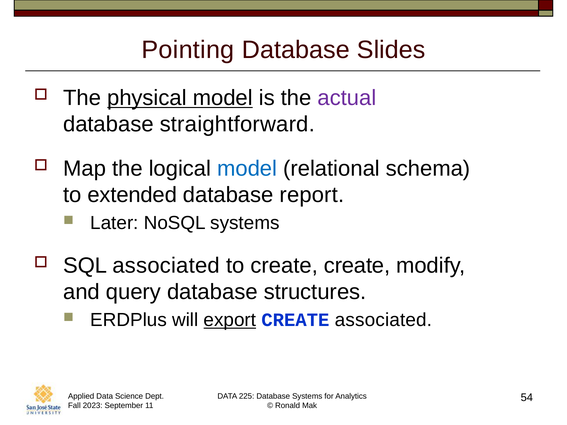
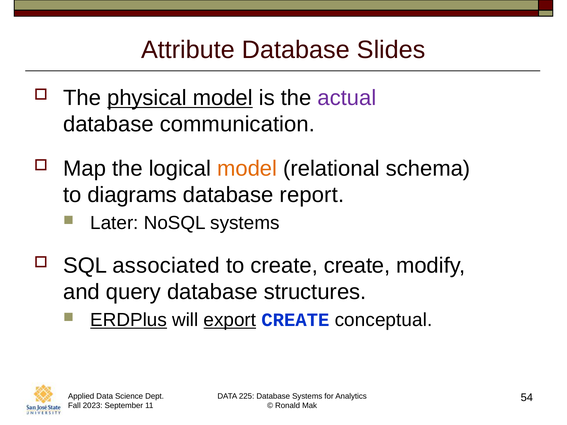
Pointing: Pointing -> Attribute
straightforward: straightforward -> communication
model at (247, 169) colour: blue -> orange
extended: extended -> diagrams
ERDPlus underline: none -> present
CREATE associated: associated -> conceptual
